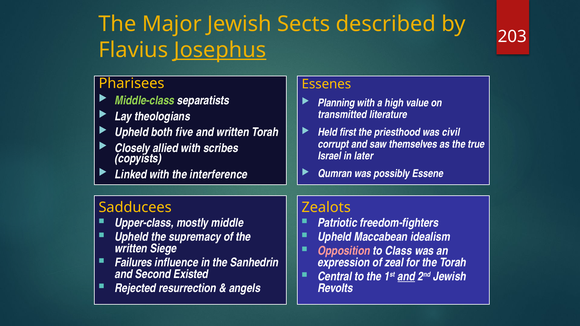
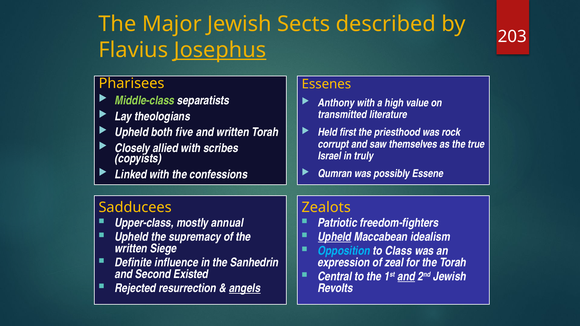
Planning: Planning -> Anthony
civil: civil -> rock
later: later -> truly
interference: interference -> confessions
middle: middle -> annual
Upheld at (335, 237) underline: none -> present
Opposition colour: pink -> light blue
Failures: Failures -> Definite
angels underline: none -> present
